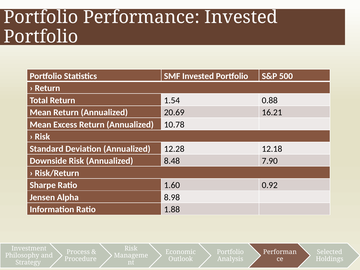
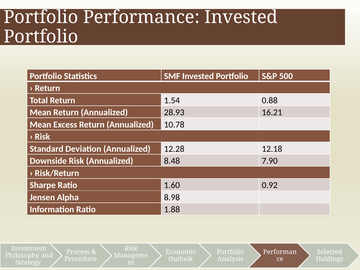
20.69: 20.69 -> 28.93
